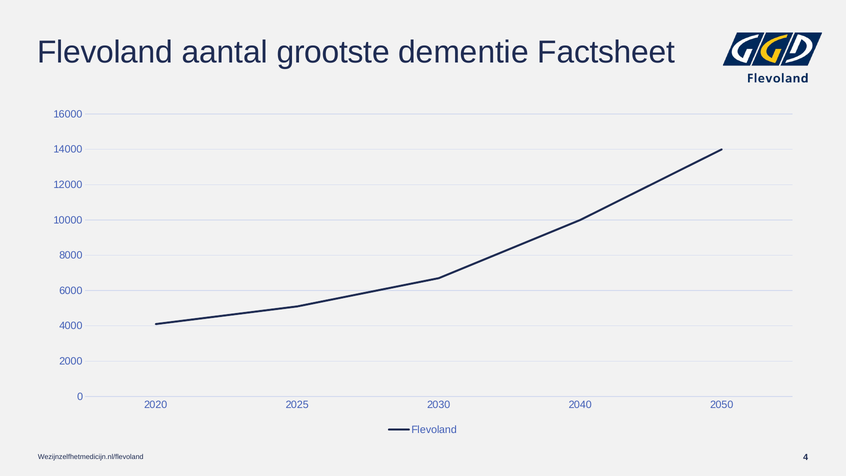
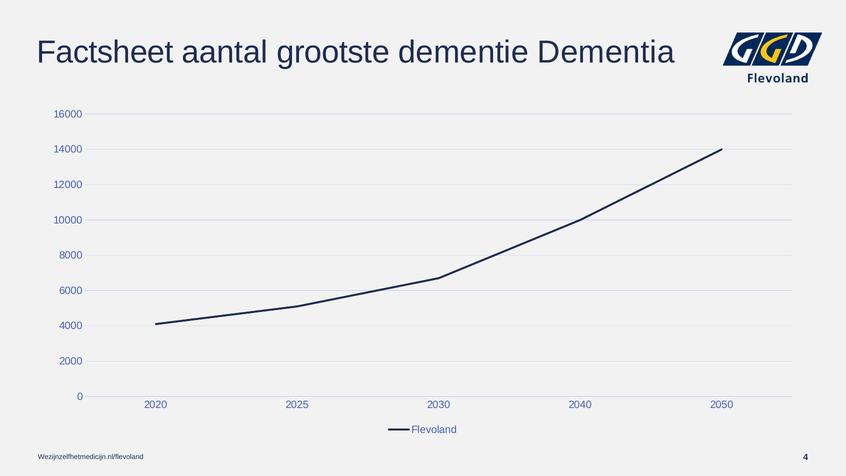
Flevoland at (105, 52): Flevoland -> Factsheet
Factsheet: Factsheet -> Dementia
